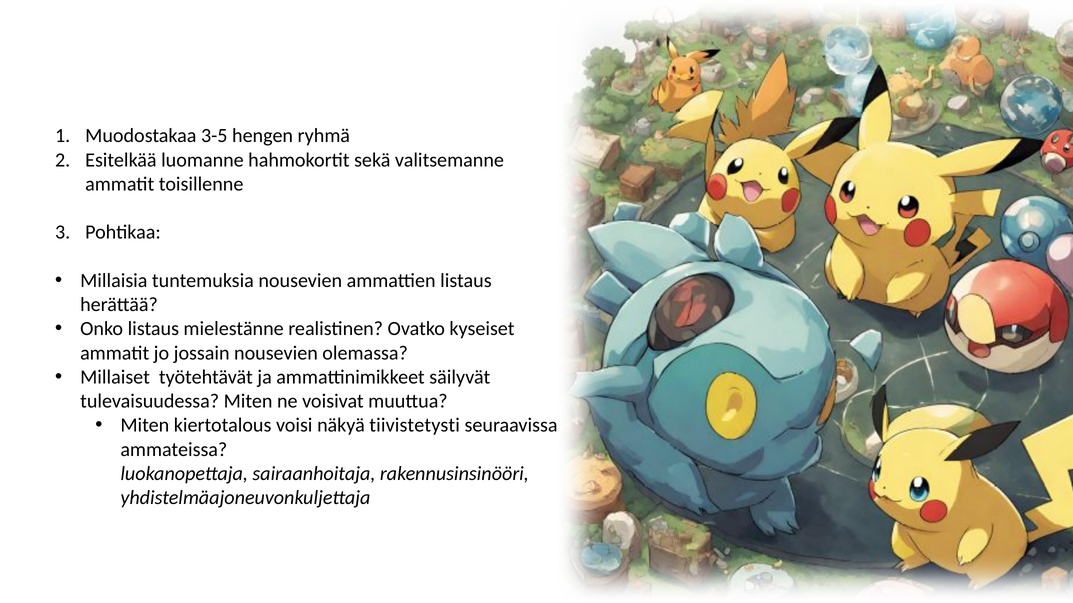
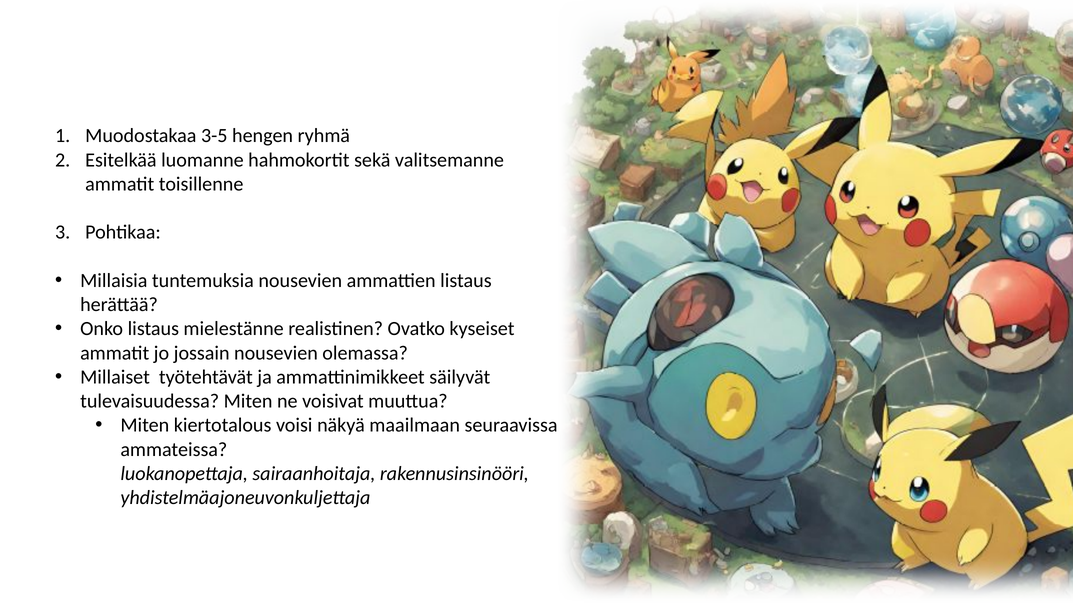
tiivistetysti: tiivistetysti -> maailmaan
